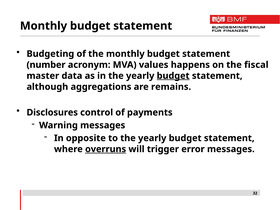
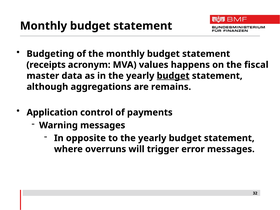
number: number -> receipts
Disclosures: Disclosures -> Application
overruns underline: present -> none
